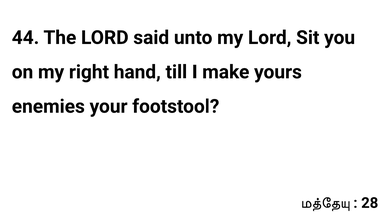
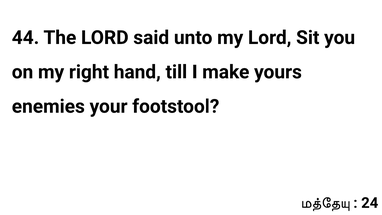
28: 28 -> 24
